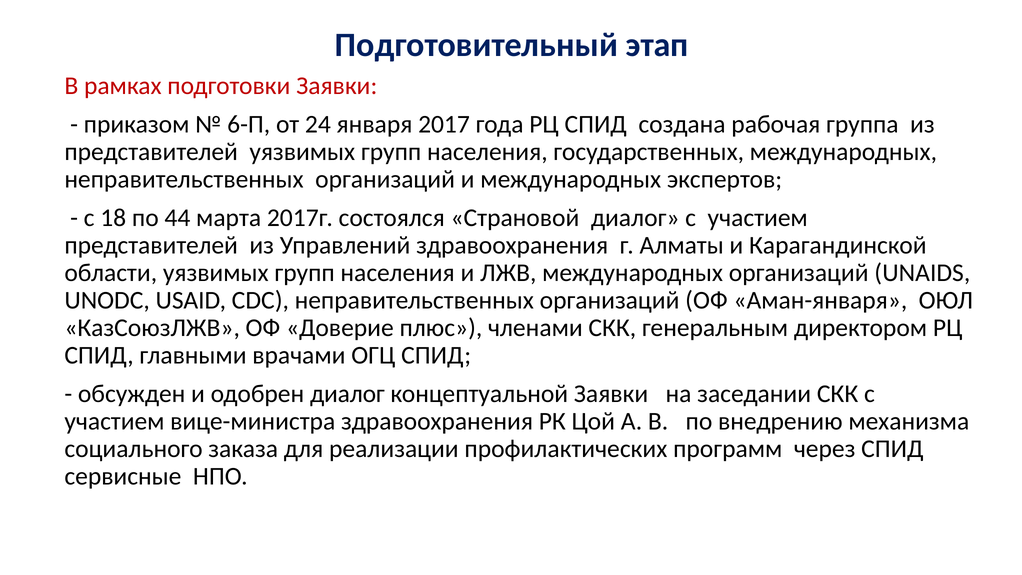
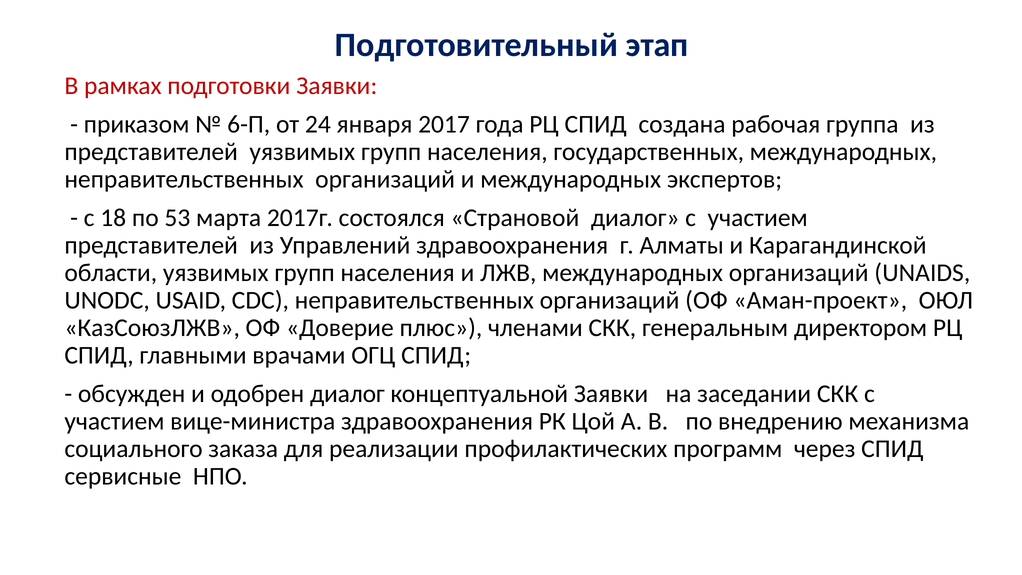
44: 44 -> 53
Аман-января: Аман-января -> Аман-проект
